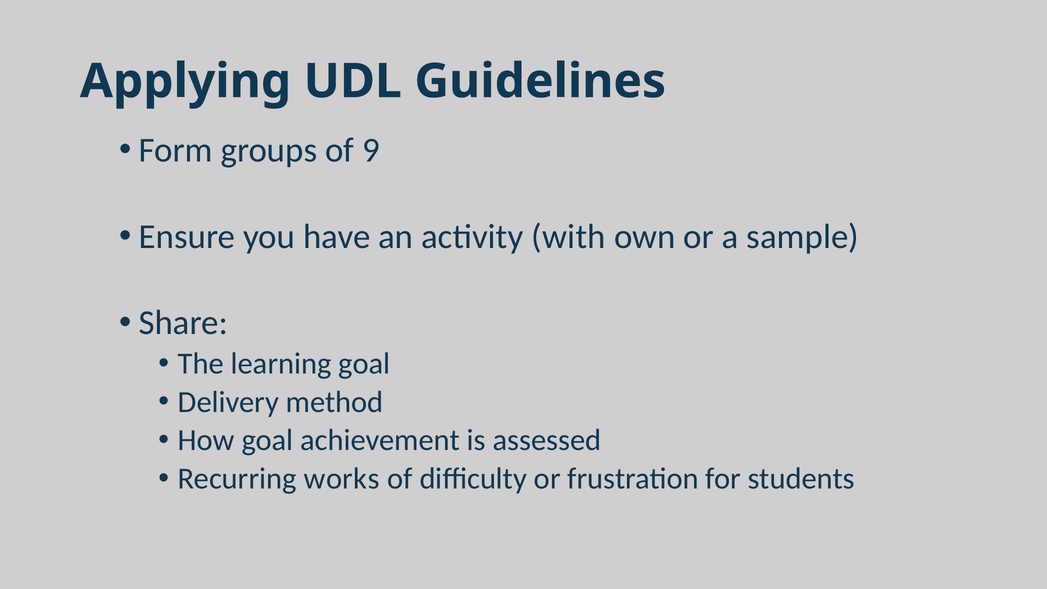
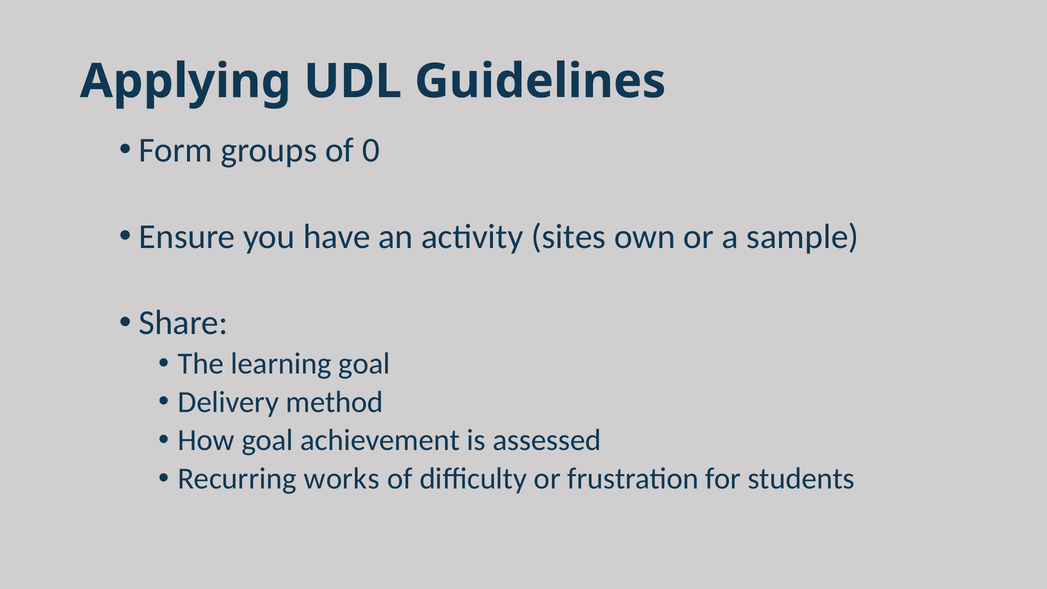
9: 9 -> 0
with: with -> sites
